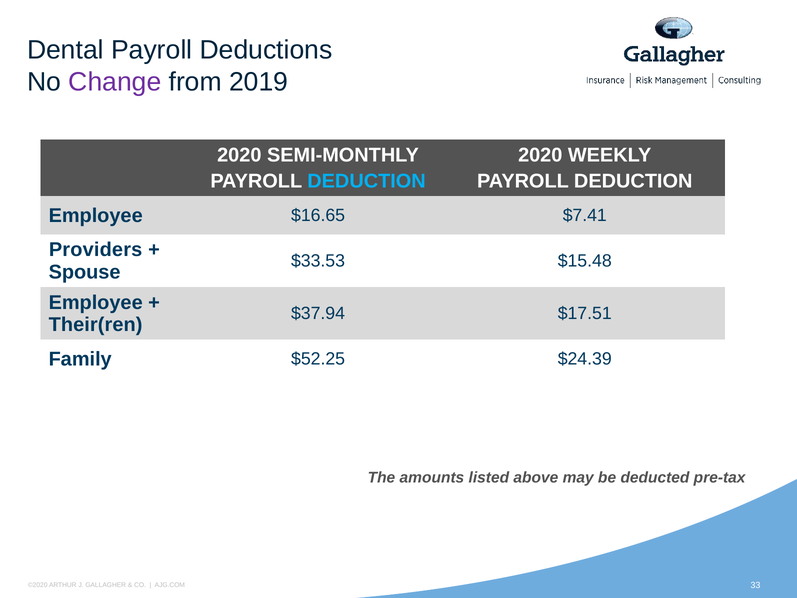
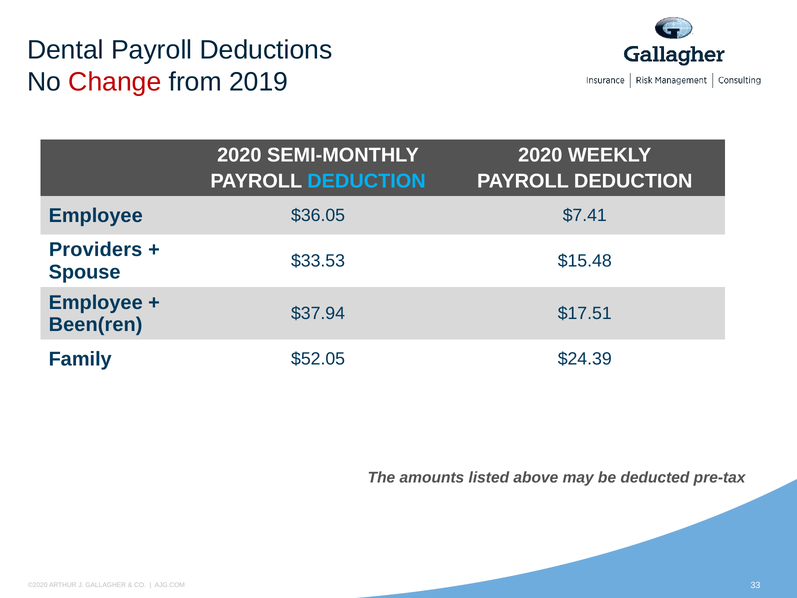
Change colour: purple -> red
$16.65: $16.65 -> $36.05
Their(ren: Their(ren -> Been(ren
$52.25: $52.25 -> $52.05
